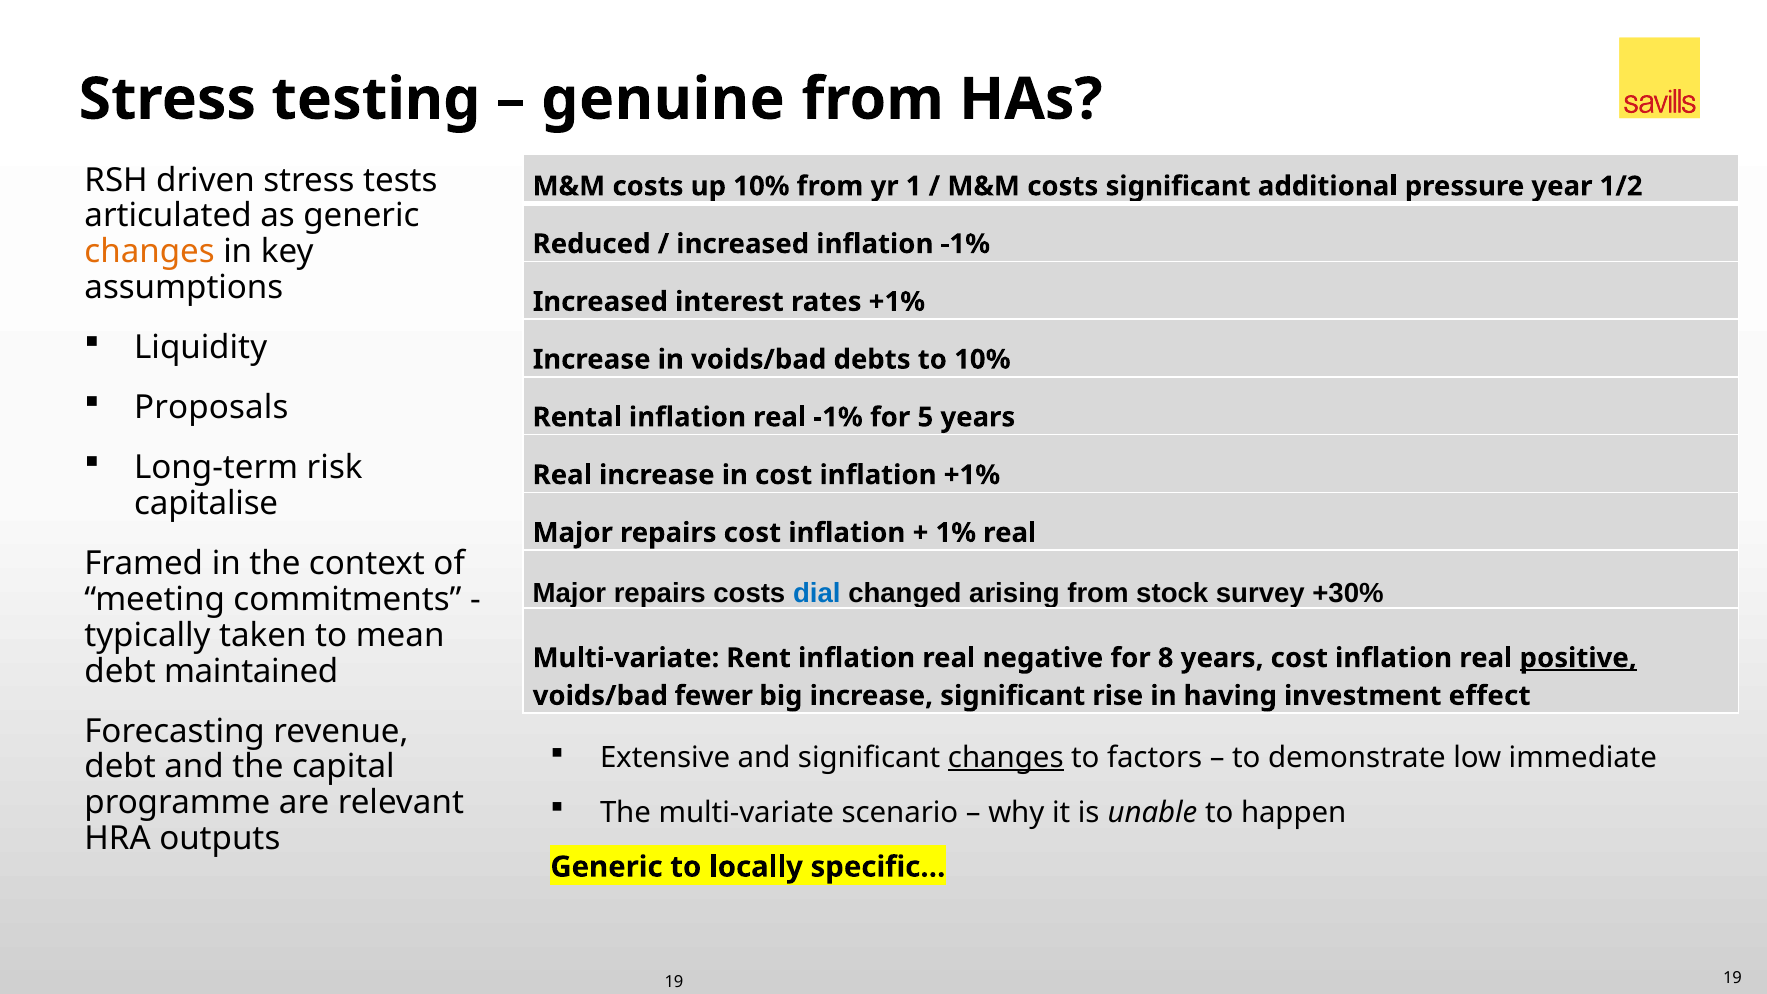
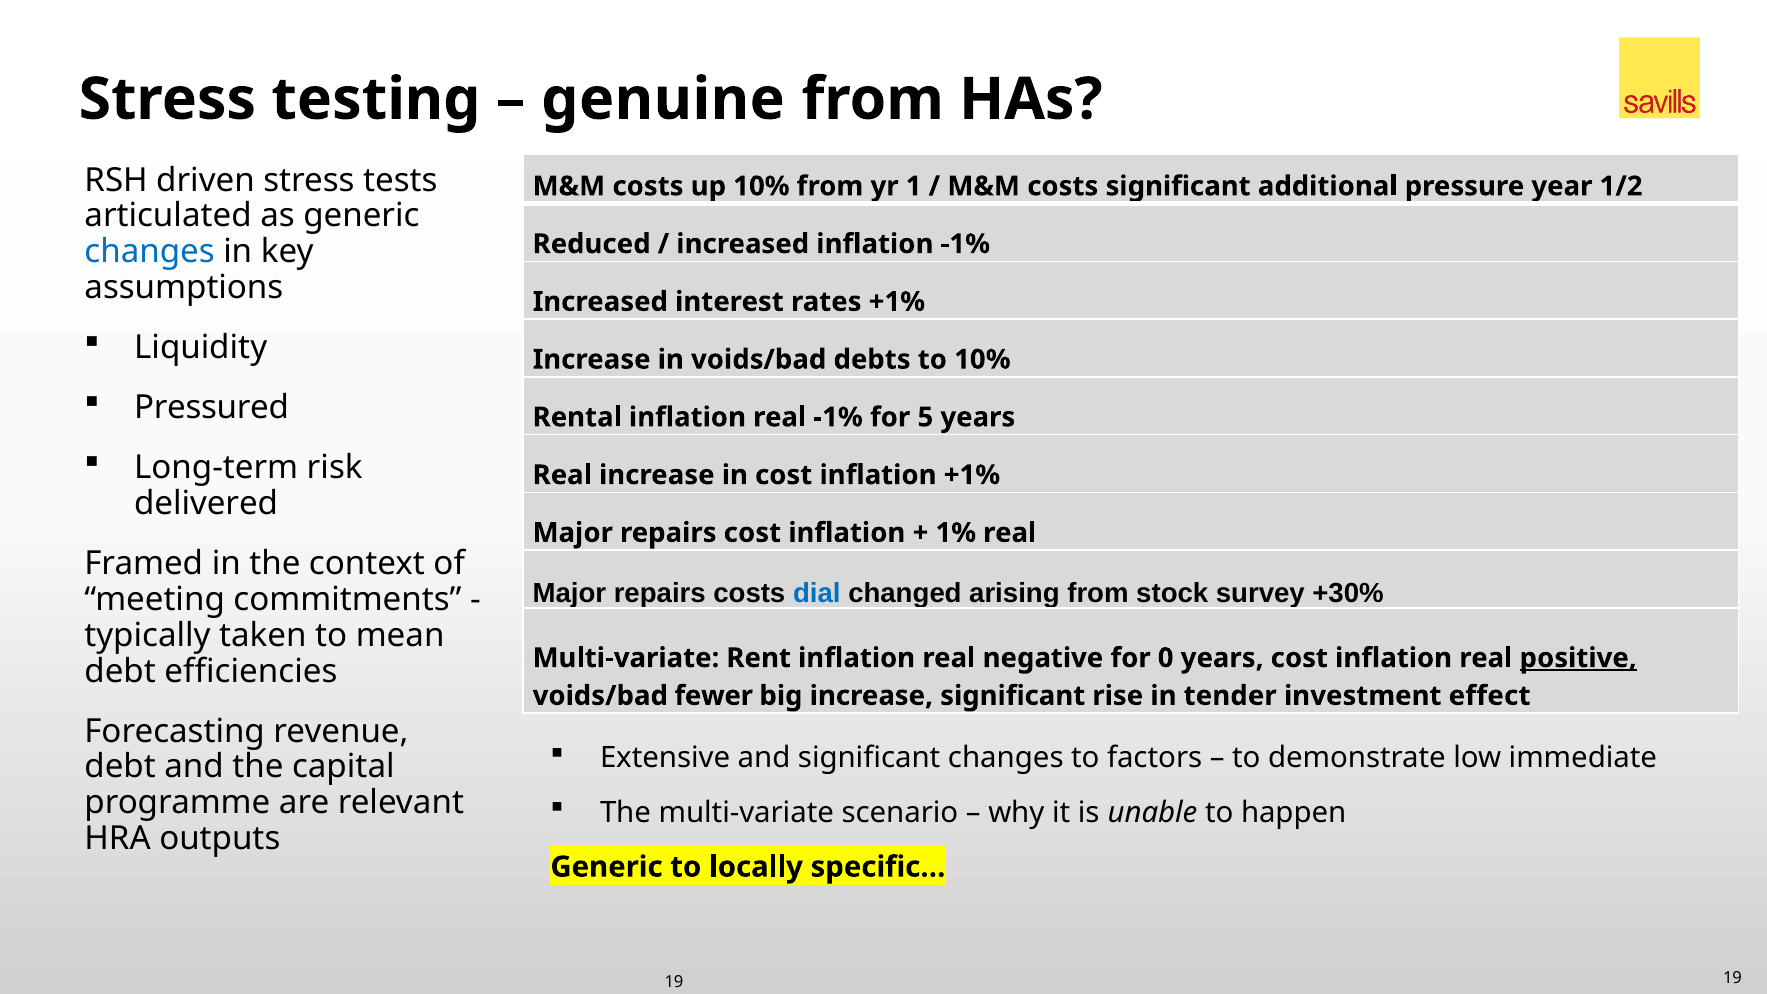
changes at (150, 252) colour: orange -> blue
Proposals: Proposals -> Pressured
capitalise: capitalise -> delivered
8: 8 -> 0
maintained: maintained -> efficiencies
having: having -> tender
changes at (1006, 758) underline: present -> none
